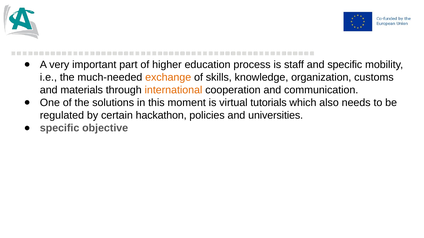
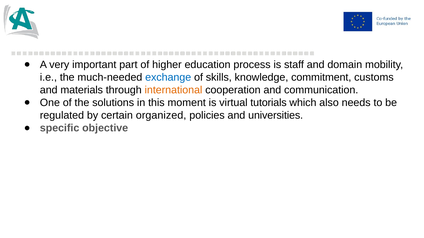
and specific: specific -> domain
exchange colour: orange -> blue
organization: organization -> commitment
hackathon: hackathon -> organized
